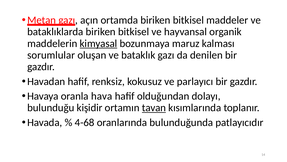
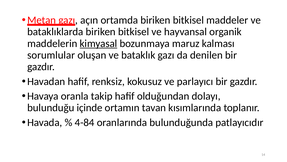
hava: hava -> takip
kişidir: kişidir -> içinde
tavan underline: present -> none
4-68: 4-68 -> 4-84
